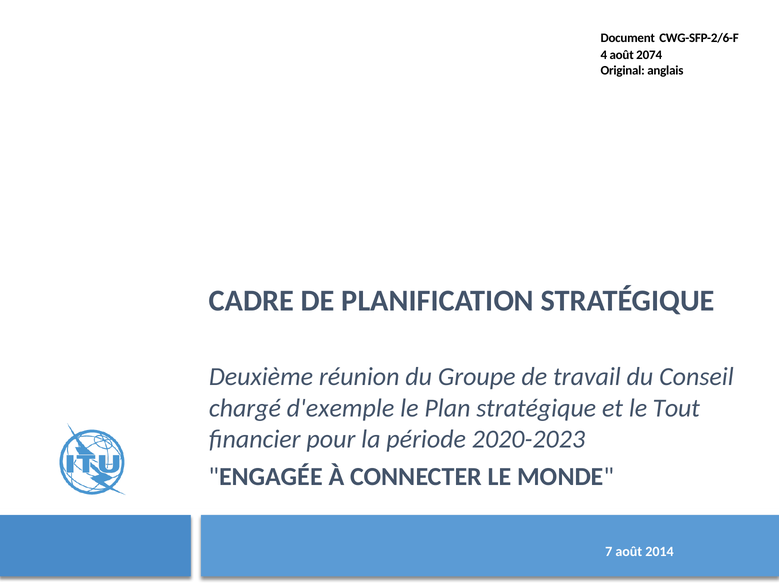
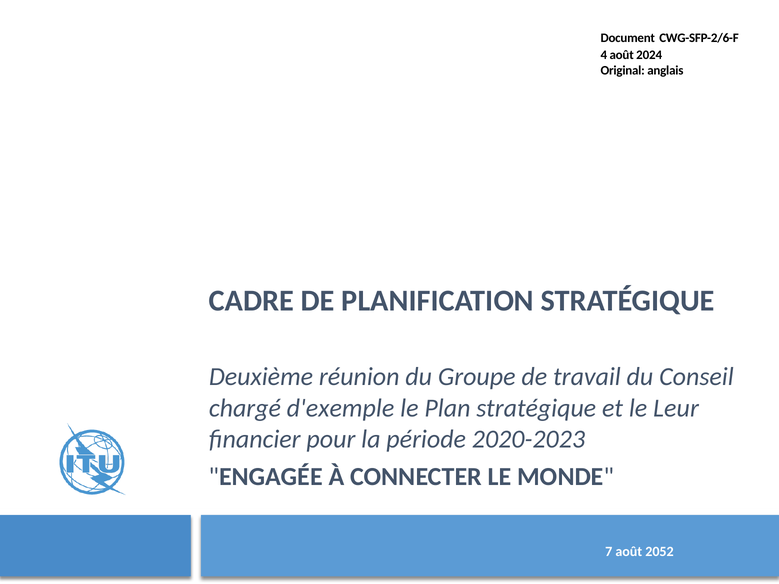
2074: 2074 -> 2024
Tout: Tout -> Leur
2014: 2014 -> 2052
